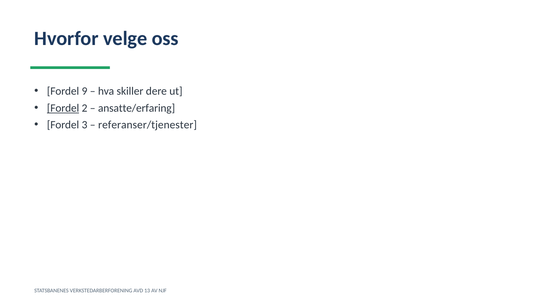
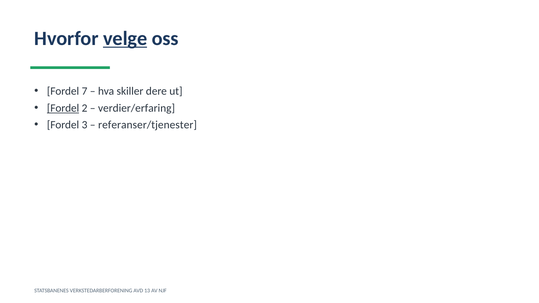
velge underline: none -> present
9: 9 -> 7
ansatte/erfaring: ansatte/erfaring -> verdier/erfaring
